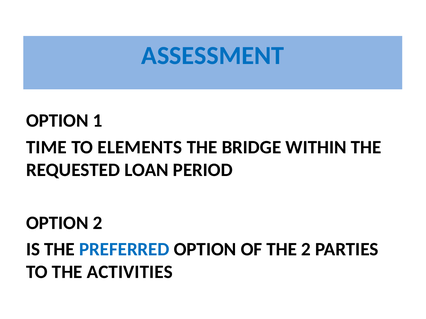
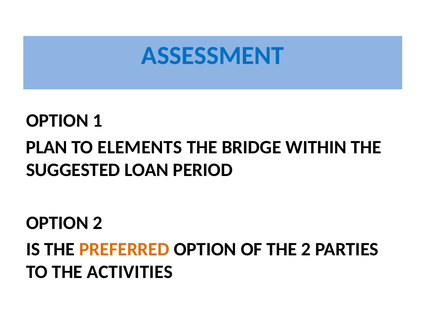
TIME: TIME -> PLAN
REQUESTED: REQUESTED -> SUGGESTED
PREFERRED colour: blue -> orange
